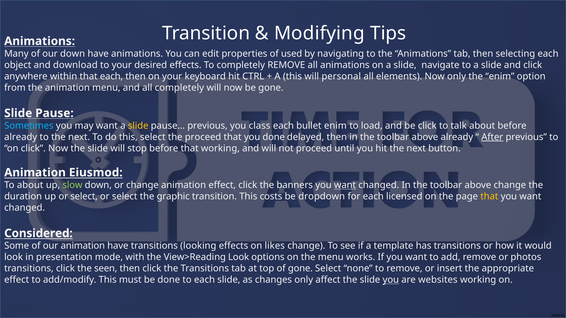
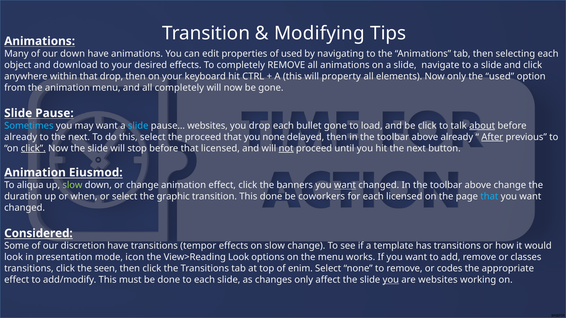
that each: each -> drop
personal: personal -> property
the enim: enim -> used
slide at (138, 126) colour: yellow -> light blue
pause… previous: previous -> websites
you class: class -> drop
bullet enim: enim -> gone
about at (482, 126) underline: none -> present
you done: done -> none
click at (33, 149) underline: none -> present
that working: working -> licensed
not underline: none -> present
To about: about -> aliqua
up or select: select -> when
This costs: costs -> done
dropdown: dropdown -> coworkers
that at (489, 197) colour: yellow -> light blue
our animation: animation -> discretion
looking: looking -> tempor
on likes: likes -> slow
with: with -> icon
photos: photos -> classes
of gone: gone -> enim
insert: insert -> codes
